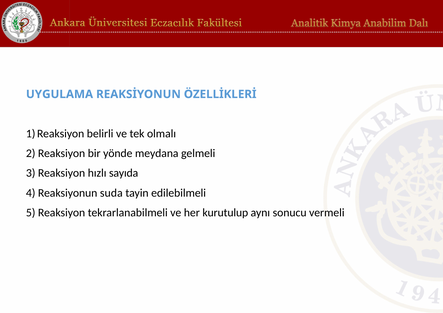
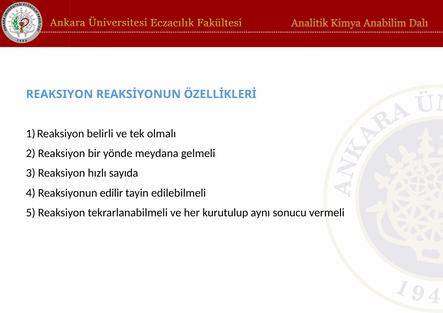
UYGULAMA at (60, 94): UYGULAMA -> REAKSIYON
suda: suda -> edilir
